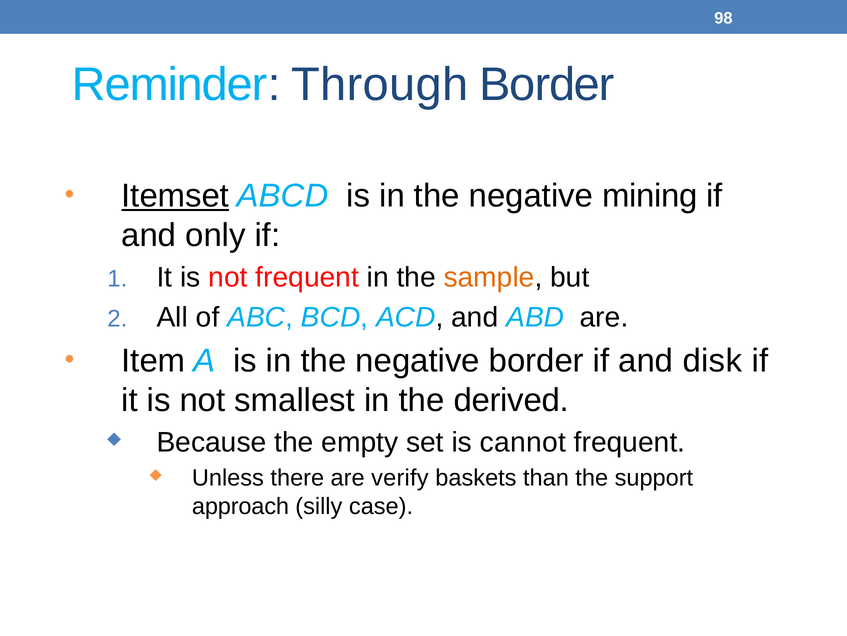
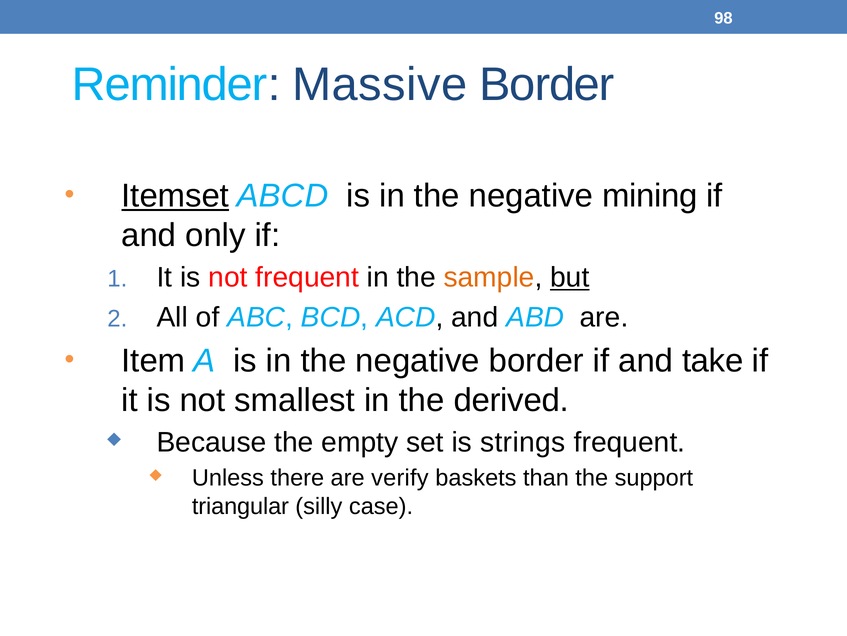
Through: Through -> Massive
but underline: none -> present
disk: disk -> take
cannot: cannot -> strings
approach: approach -> triangular
